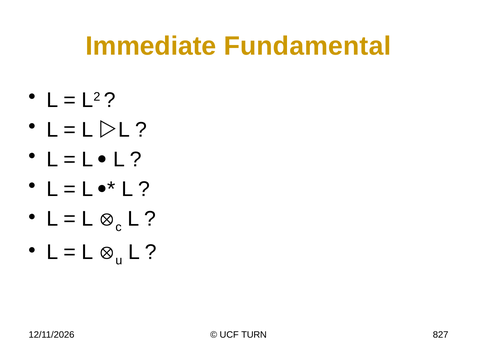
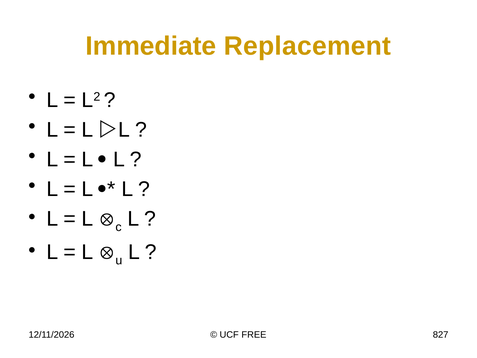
Fundamental: Fundamental -> Replacement
TURN: TURN -> FREE
